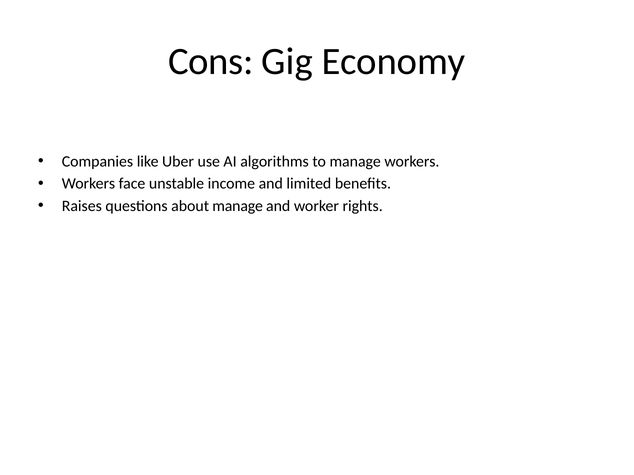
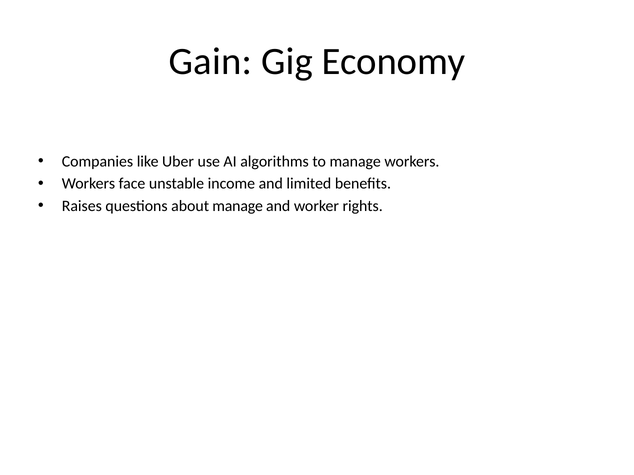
Cons: Cons -> Gain
